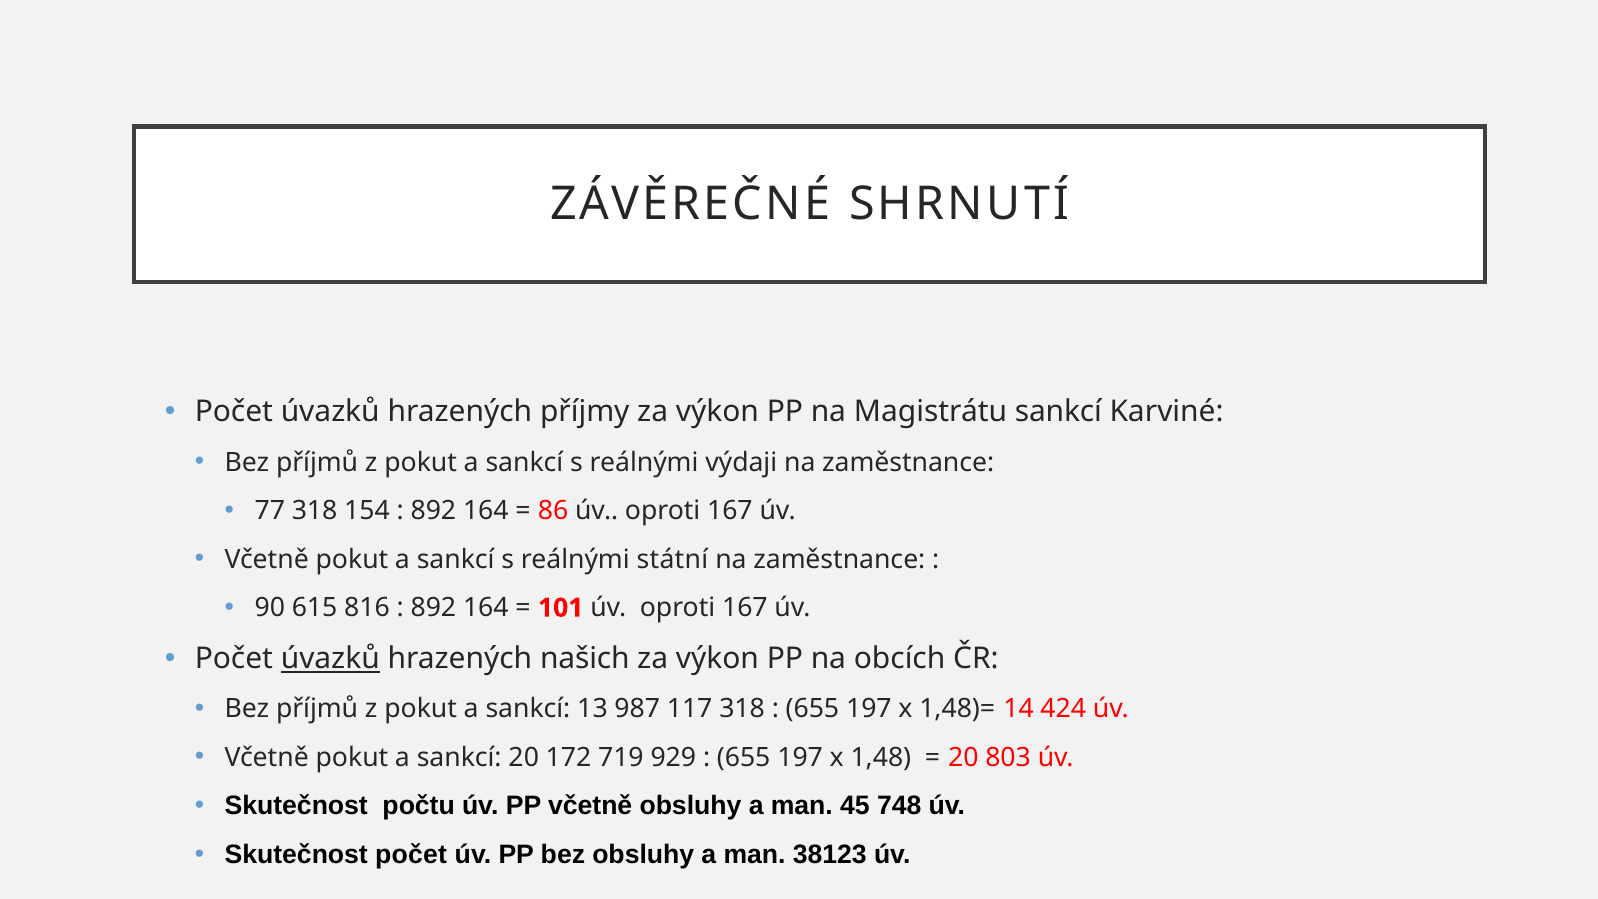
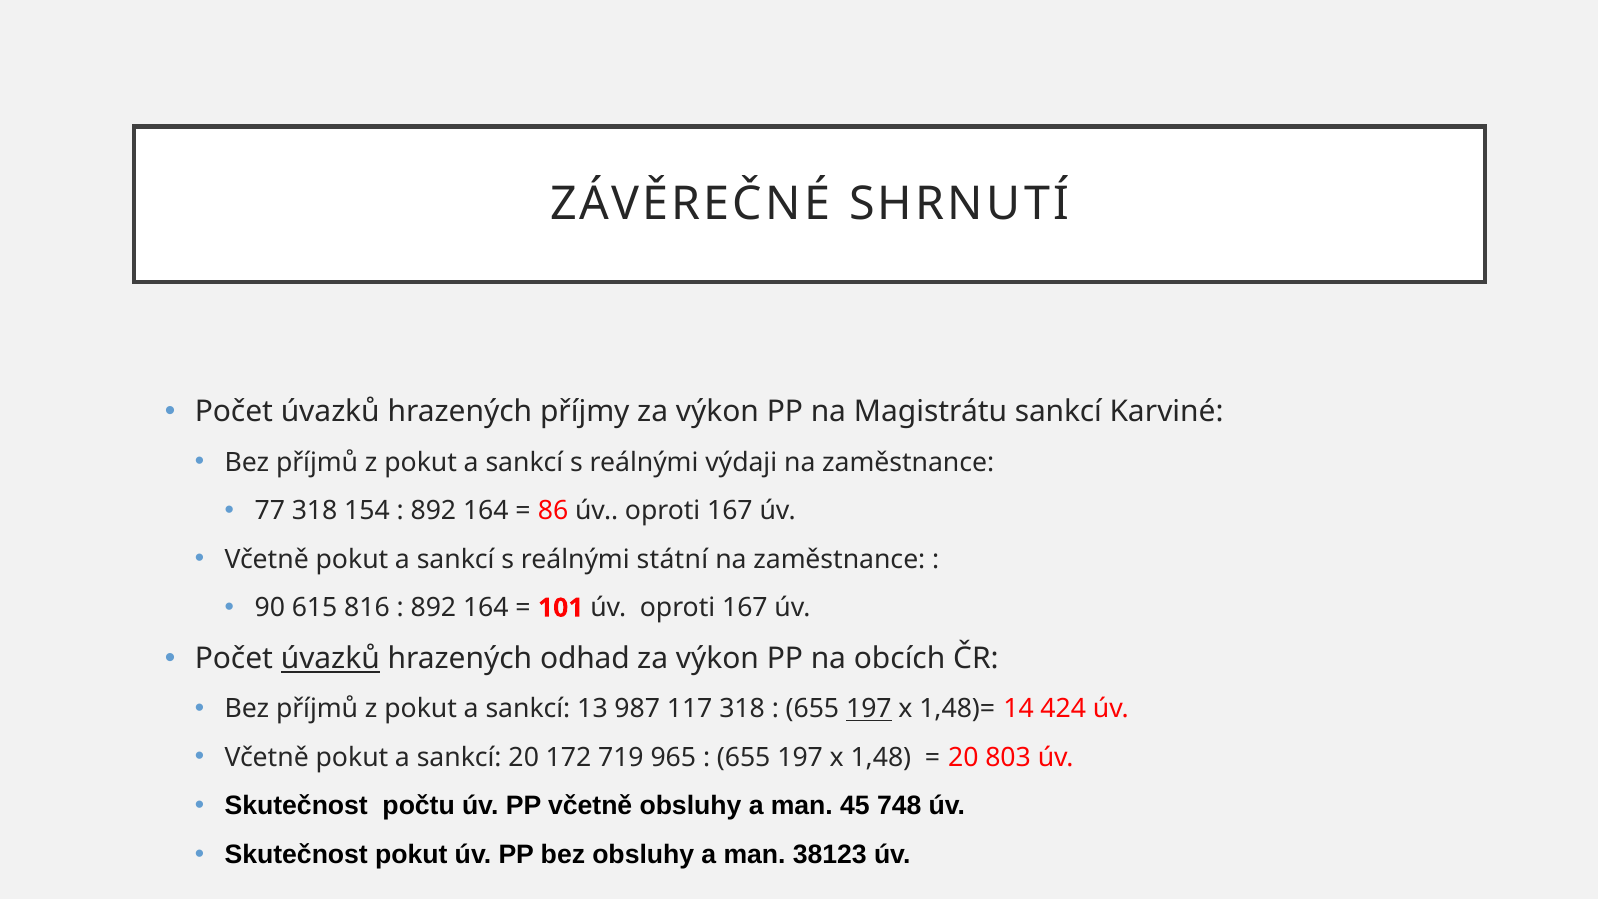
našich: našich -> odhad
197 at (869, 709) underline: none -> present
929: 929 -> 965
Skutečnost počet: počet -> pokut
